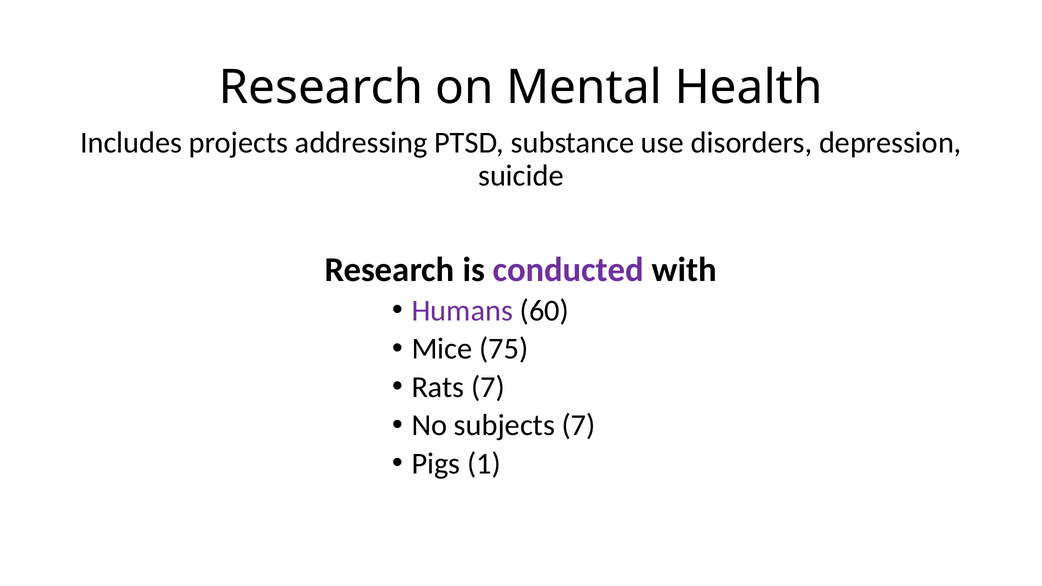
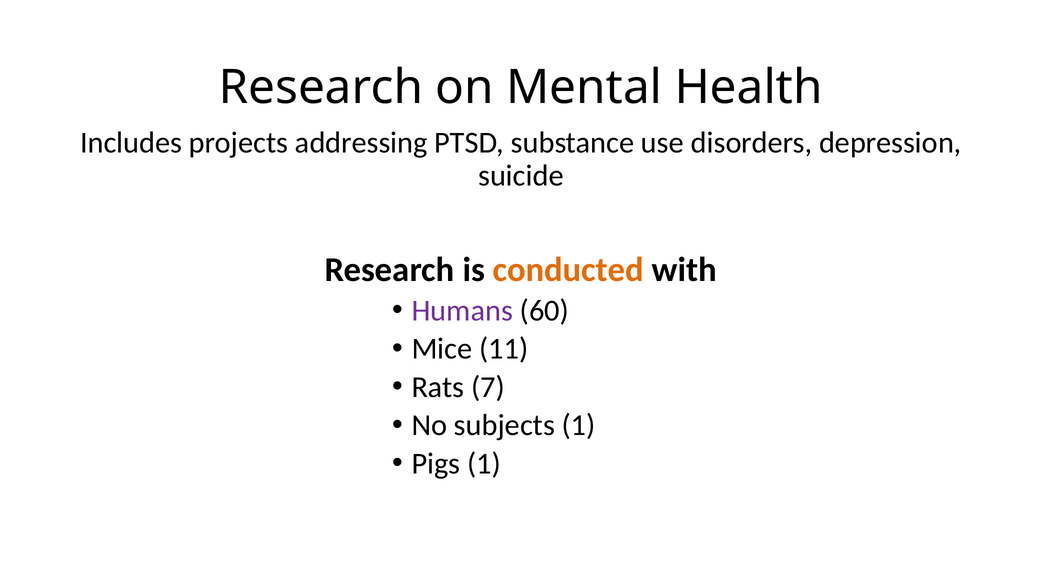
conducted colour: purple -> orange
75: 75 -> 11
subjects 7: 7 -> 1
